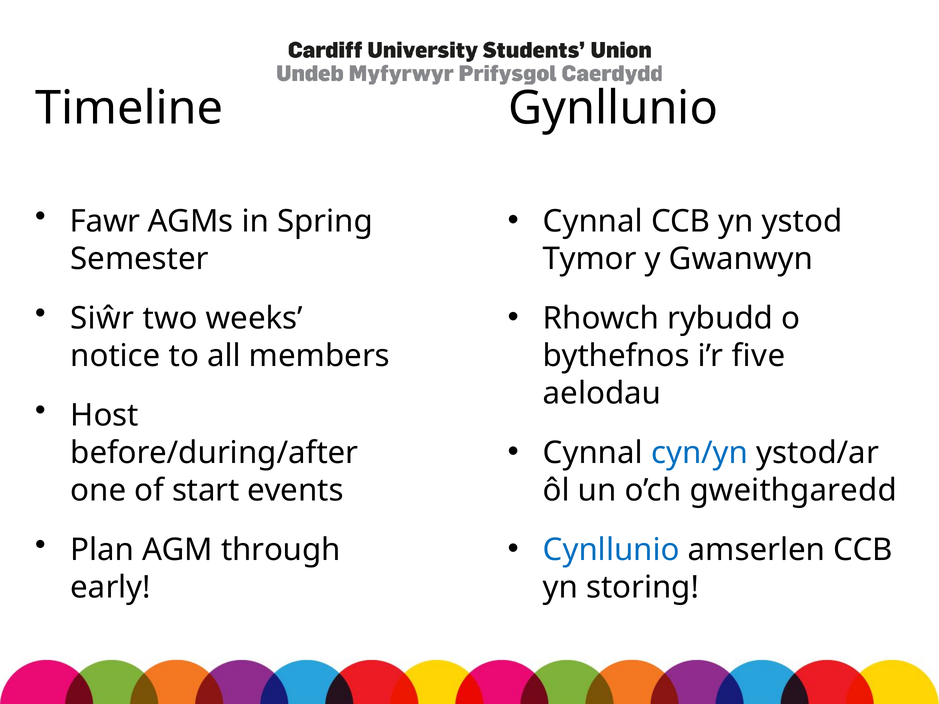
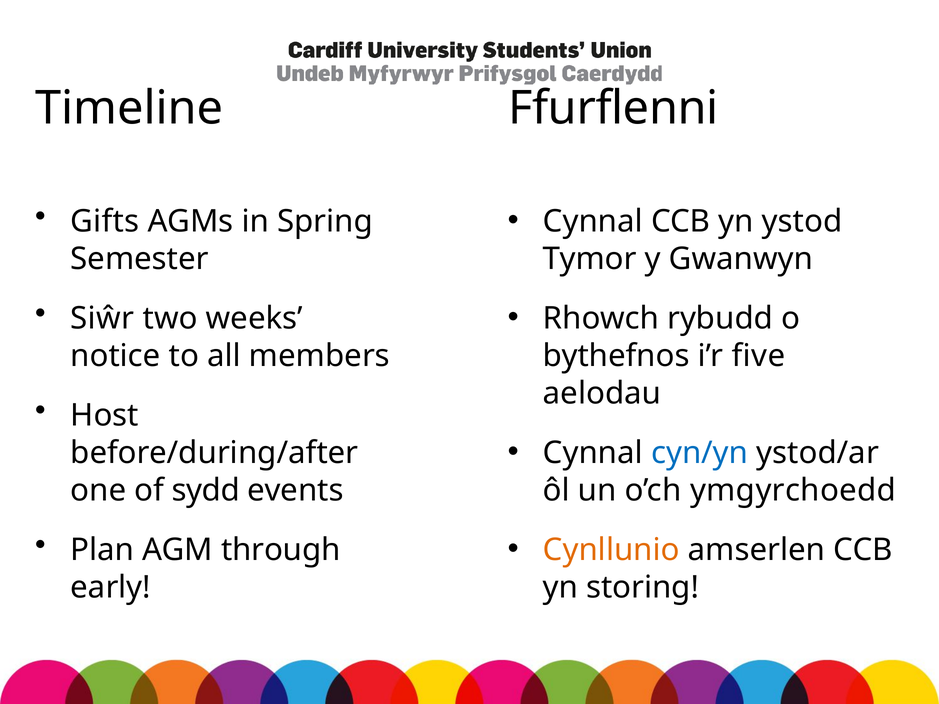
Gynllunio: Gynllunio -> Ffurflenni
Fawr: Fawr -> Gifts
start: start -> sydd
gweithgaredd: gweithgaredd -> ymgyrchoedd
Cynllunio colour: blue -> orange
